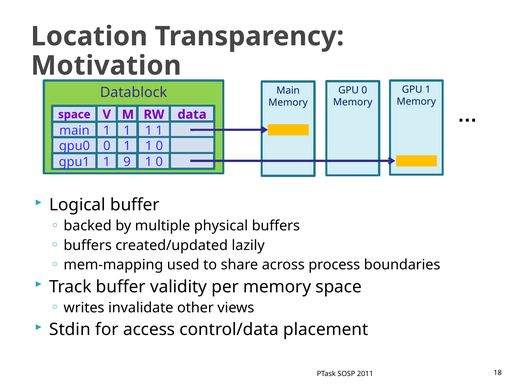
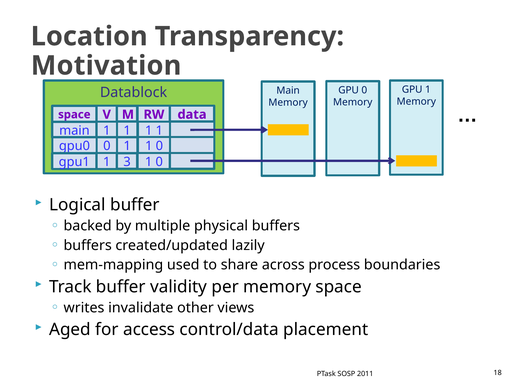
9: 9 -> 3
Stdin: Stdin -> Aged
